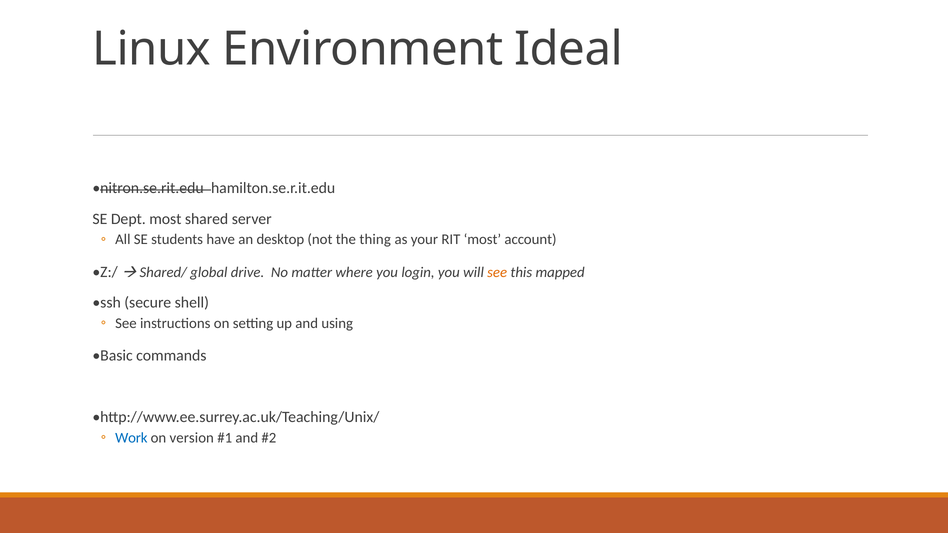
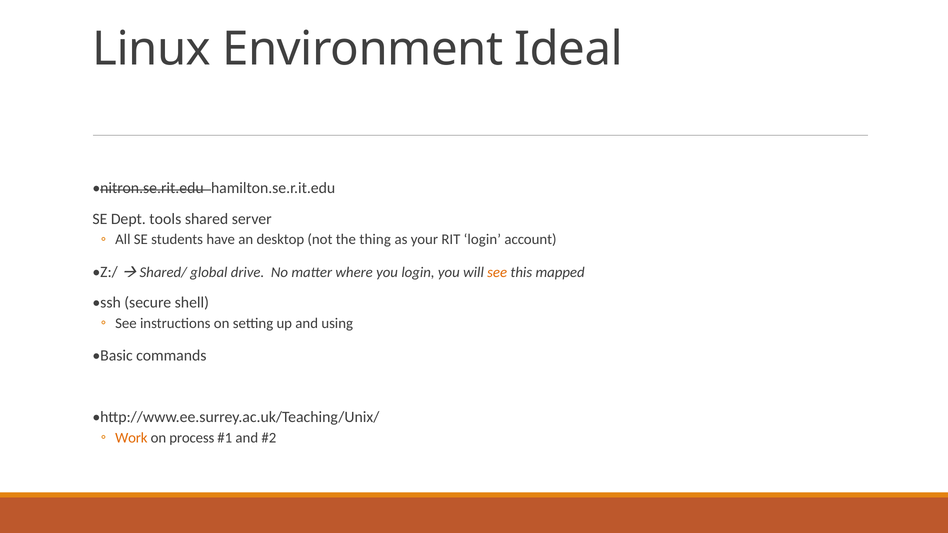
Dept most: most -> tools
RIT most: most -> login
Work colour: blue -> orange
version: version -> process
